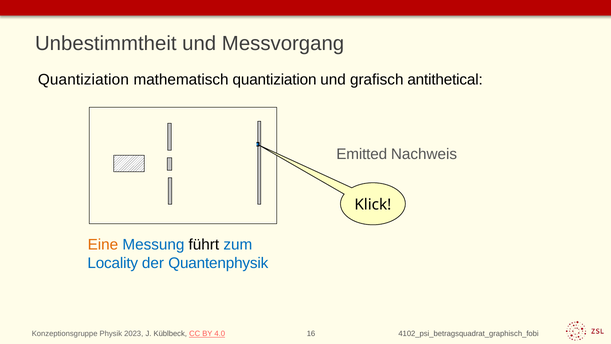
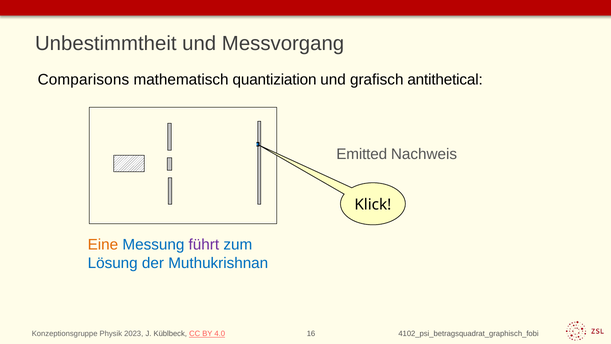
Quantiziation at (83, 80): Quantiziation -> Comparisons
führt colour: black -> purple
Locality: Locality -> Lösung
Quantenphysik: Quantenphysik -> Muthukrishnan
